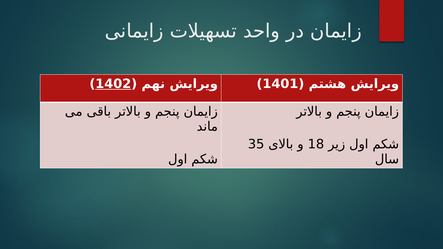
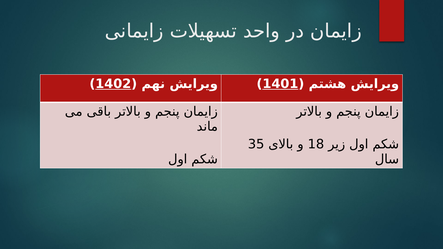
1401 underline: none -> present
